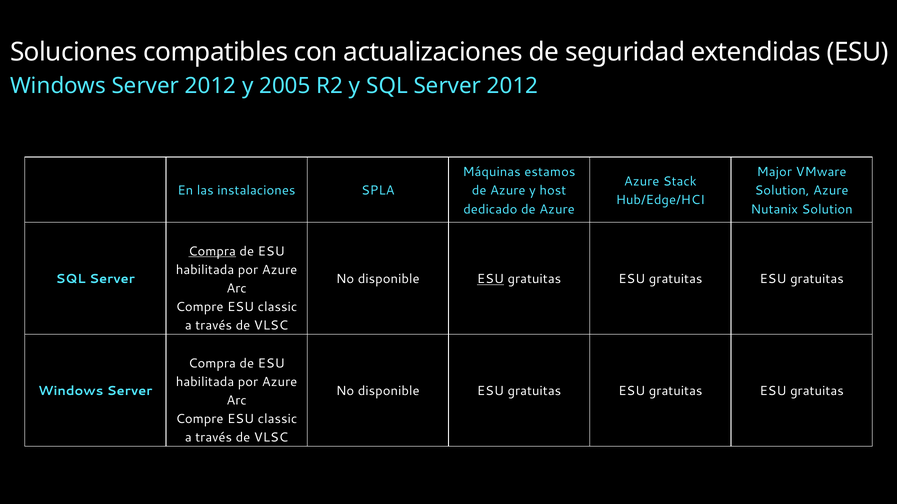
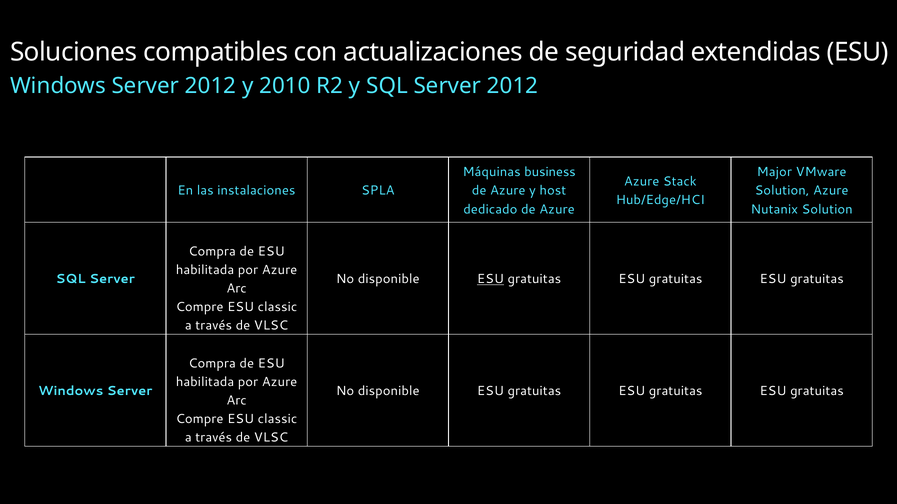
2005: 2005 -> 2010
estamos: estamos -> business
Compra at (212, 252) underline: present -> none
